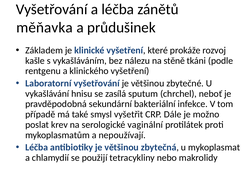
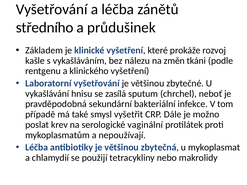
měňavka: měňavka -> středního
stěně: stěně -> změn
